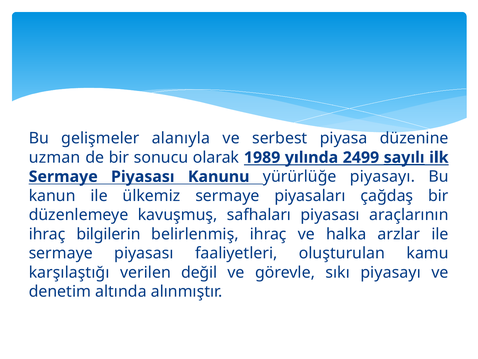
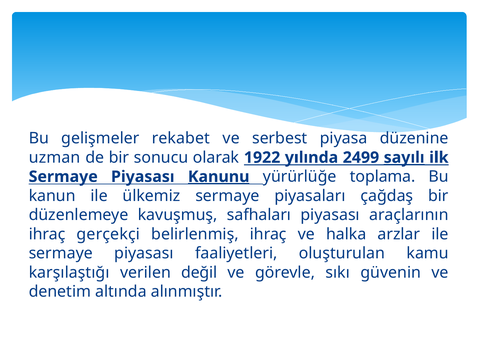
alanıyla: alanıyla -> rekabet
1989: 1989 -> 1922
Kanunu underline: none -> present
yürürlüğe piyasayı: piyasayı -> toplama
bilgilerin: bilgilerin -> gerçekçi
sıkı piyasayı: piyasayı -> güvenin
